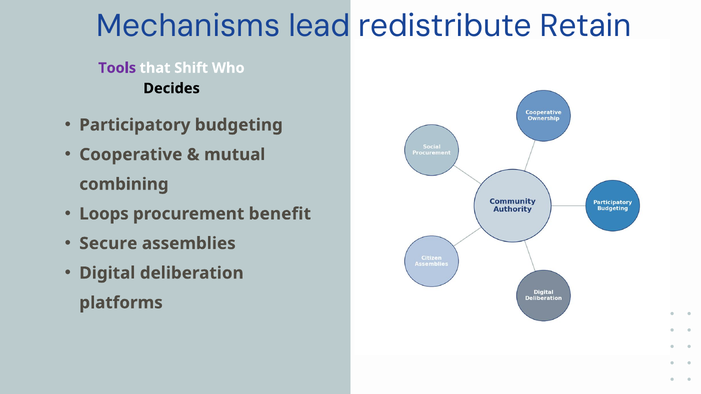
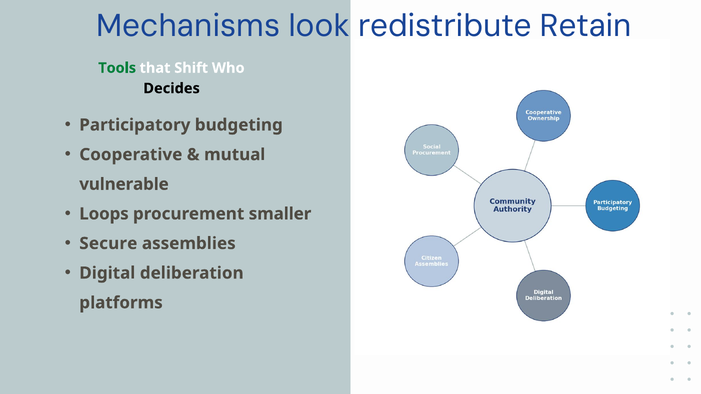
lead: lead -> look
Tools colour: purple -> green
combining: combining -> vulnerable
benefit: benefit -> smaller
